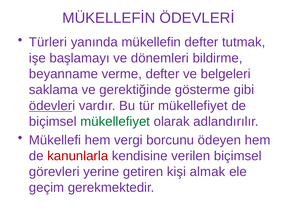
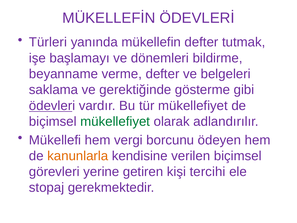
kanunlarla colour: red -> orange
almak: almak -> tercihi
geçim: geçim -> stopaj
